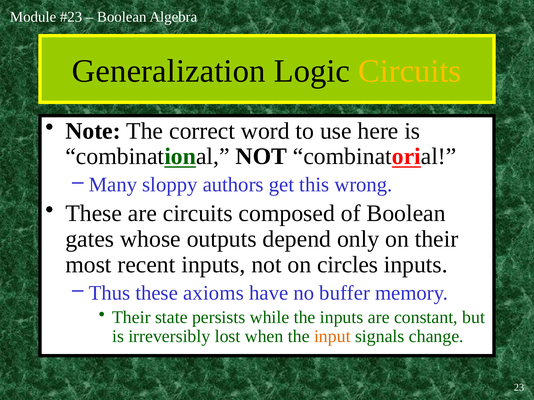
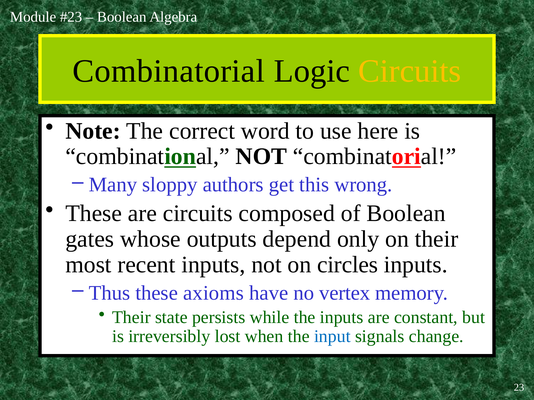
Generalization at (169, 71): Generalization -> Combinatorial
buffer: buffer -> vertex
input colour: orange -> blue
